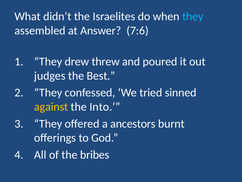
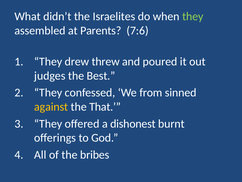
they at (193, 16) colour: light blue -> light green
Answer: Answer -> Parents
tried: tried -> from
Into: Into -> That
ancestors: ancestors -> dishonest
